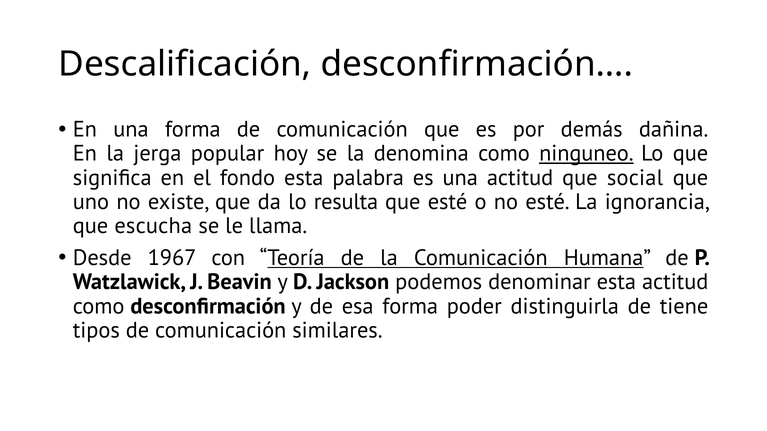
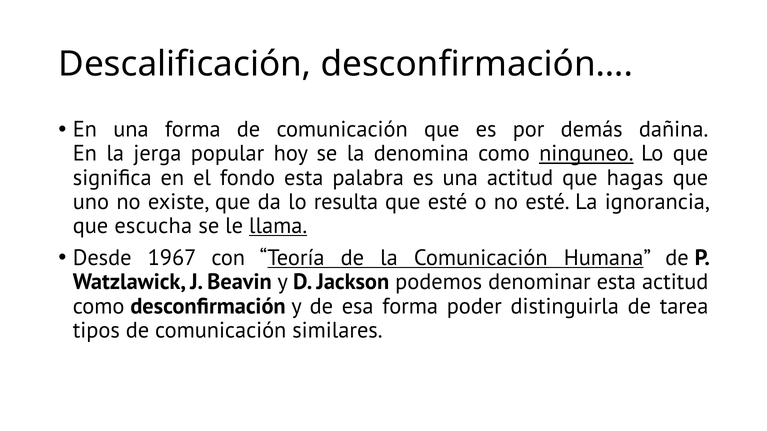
social: social -> hagas
llama underline: none -> present
tiene: tiene -> tarea
